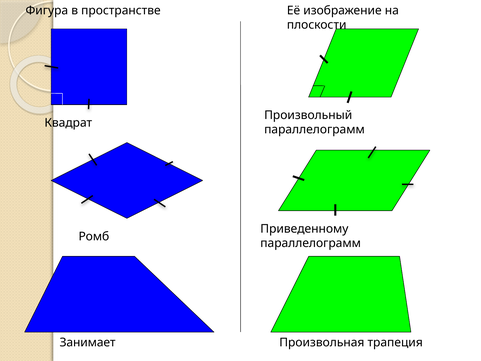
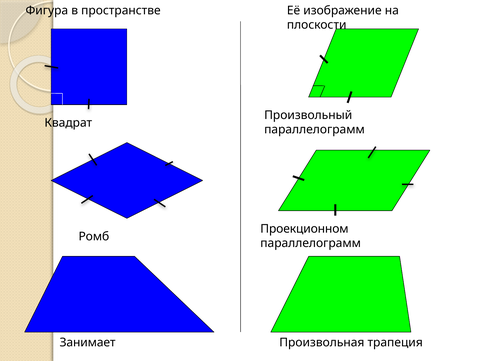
Приведенному: Приведенному -> Проекционном
